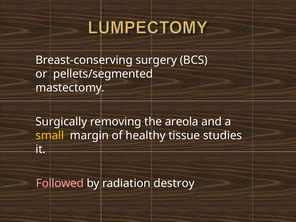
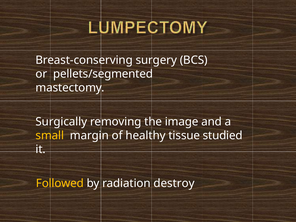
areola: areola -> image
studies: studies -> studied
Followed colour: pink -> yellow
